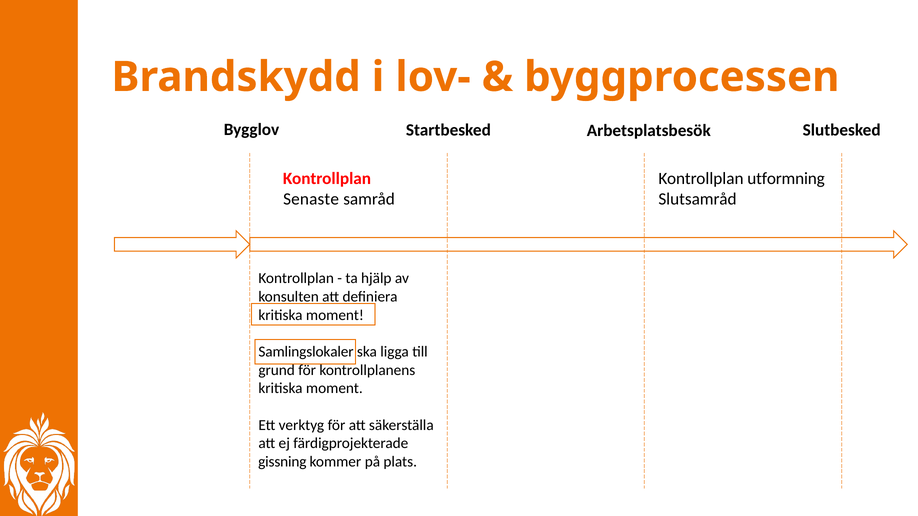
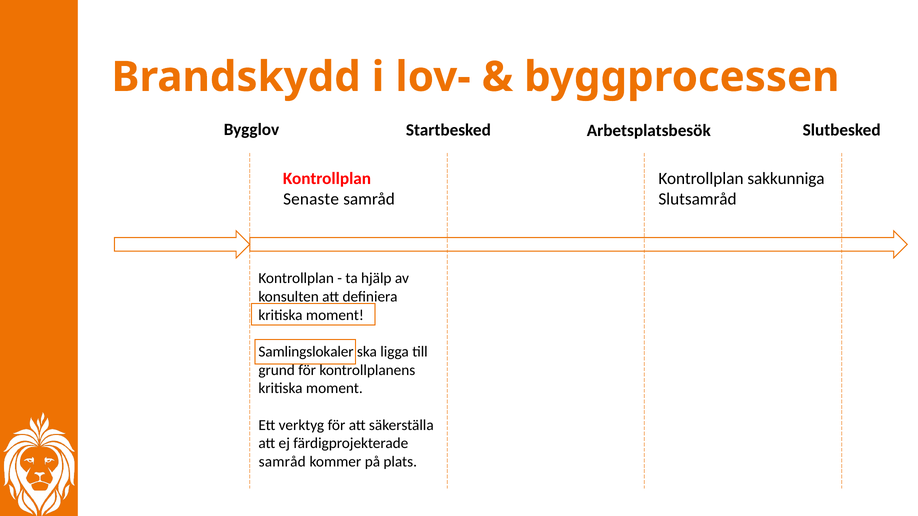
utformning: utformning -> sakkunniga
gissning at (282, 462): gissning -> samråd
